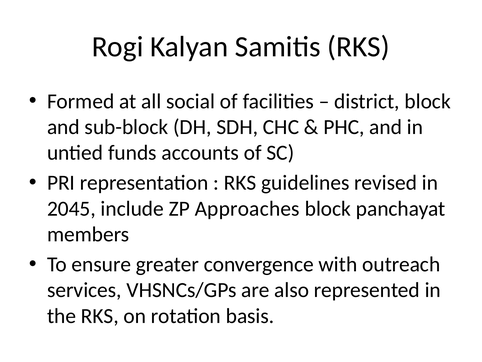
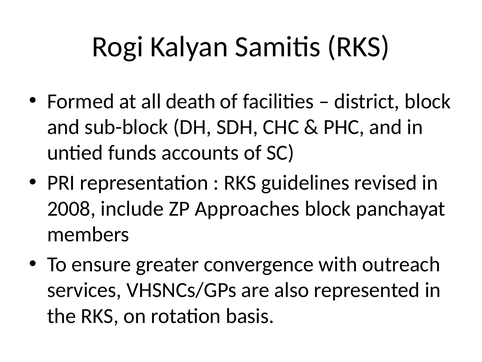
social: social -> death
2045: 2045 -> 2008
